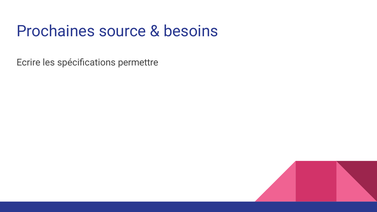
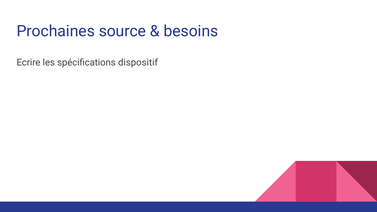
permettre: permettre -> dispositif
